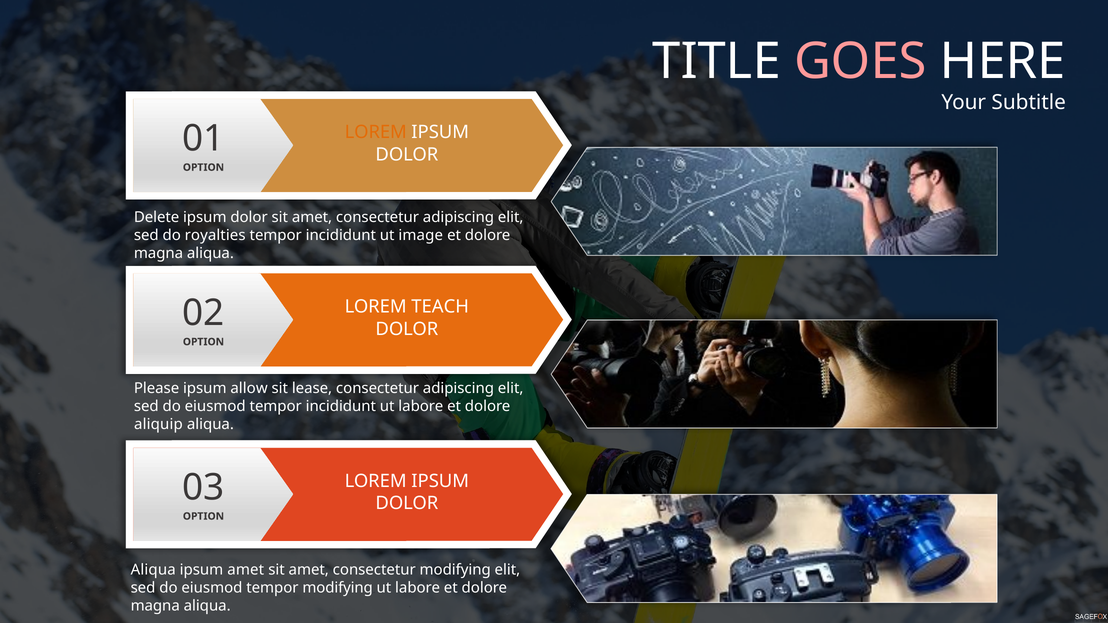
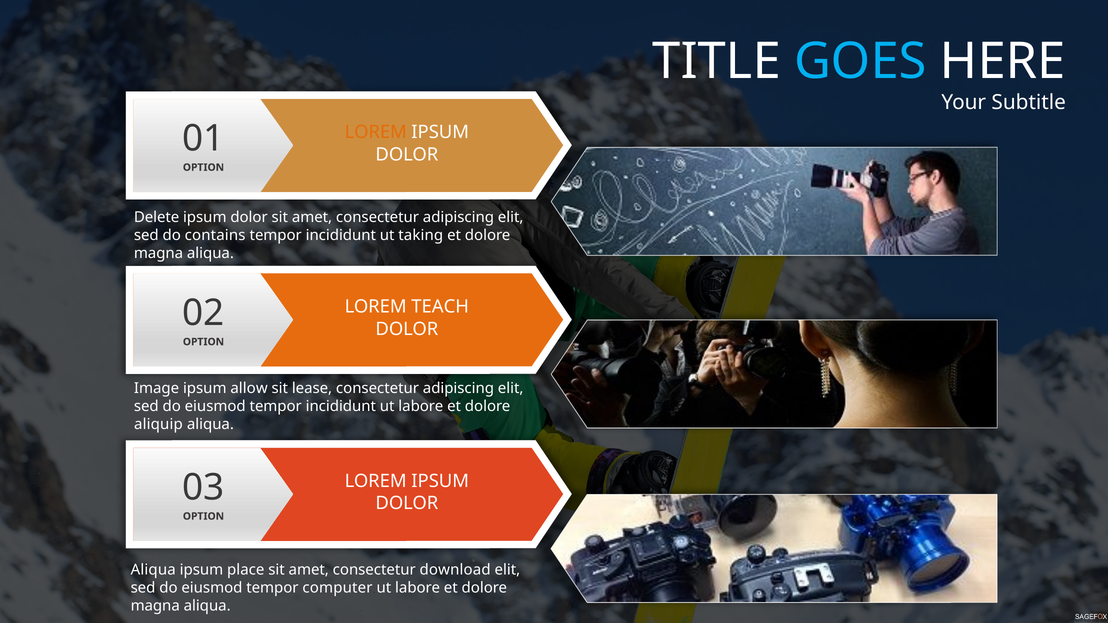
GOES colour: pink -> light blue
royalties: royalties -> contains
image: image -> taking
Please: Please -> Image
ipsum amet: amet -> place
consectetur modifying: modifying -> download
tempor modifying: modifying -> computer
